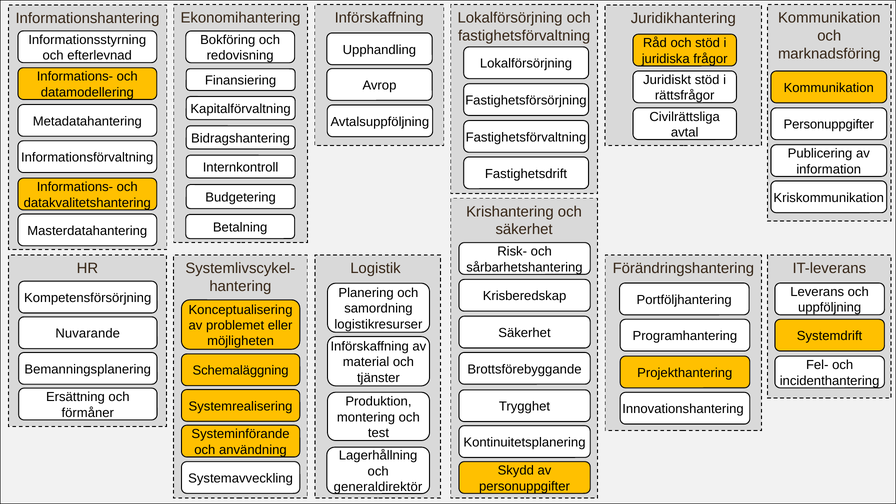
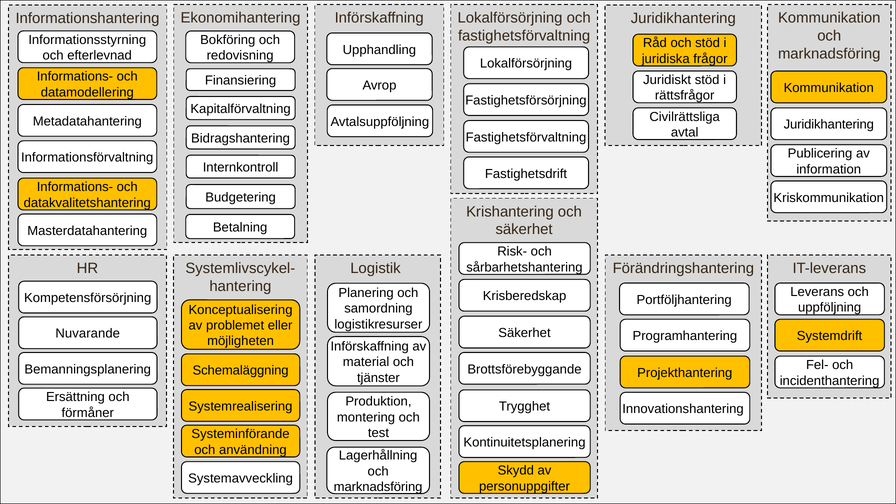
Personuppgifter at (829, 125): Personuppgifter -> Juridikhantering
generaldirektör at (378, 487): generaldirektör -> marknadsföring
